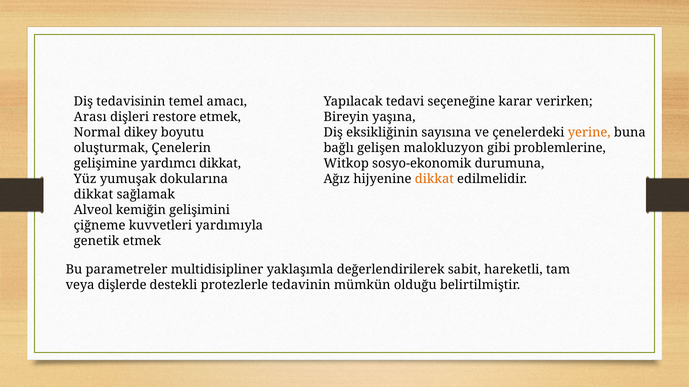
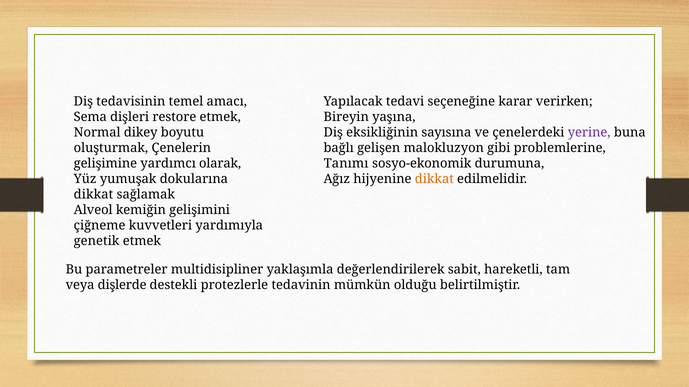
Arası: Arası -> Sema
yerine colour: orange -> purple
yardımcı dikkat: dikkat -> olarak
Witkop: Witkop -> Tanımı
